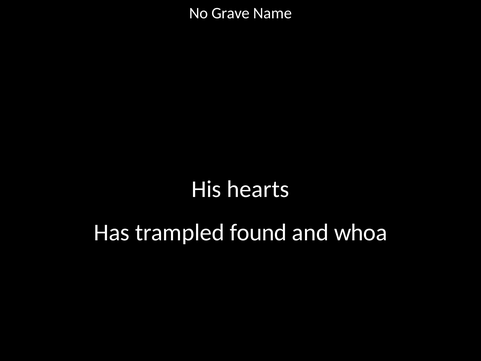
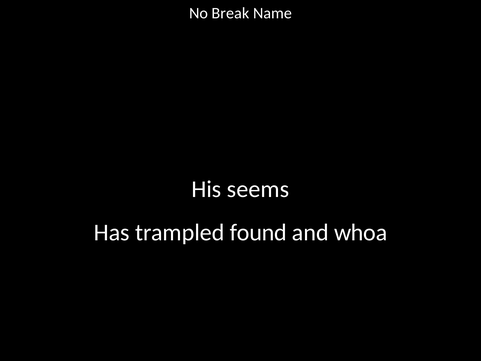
Grave: Grave -> Break
hearts: hearts -> seems
